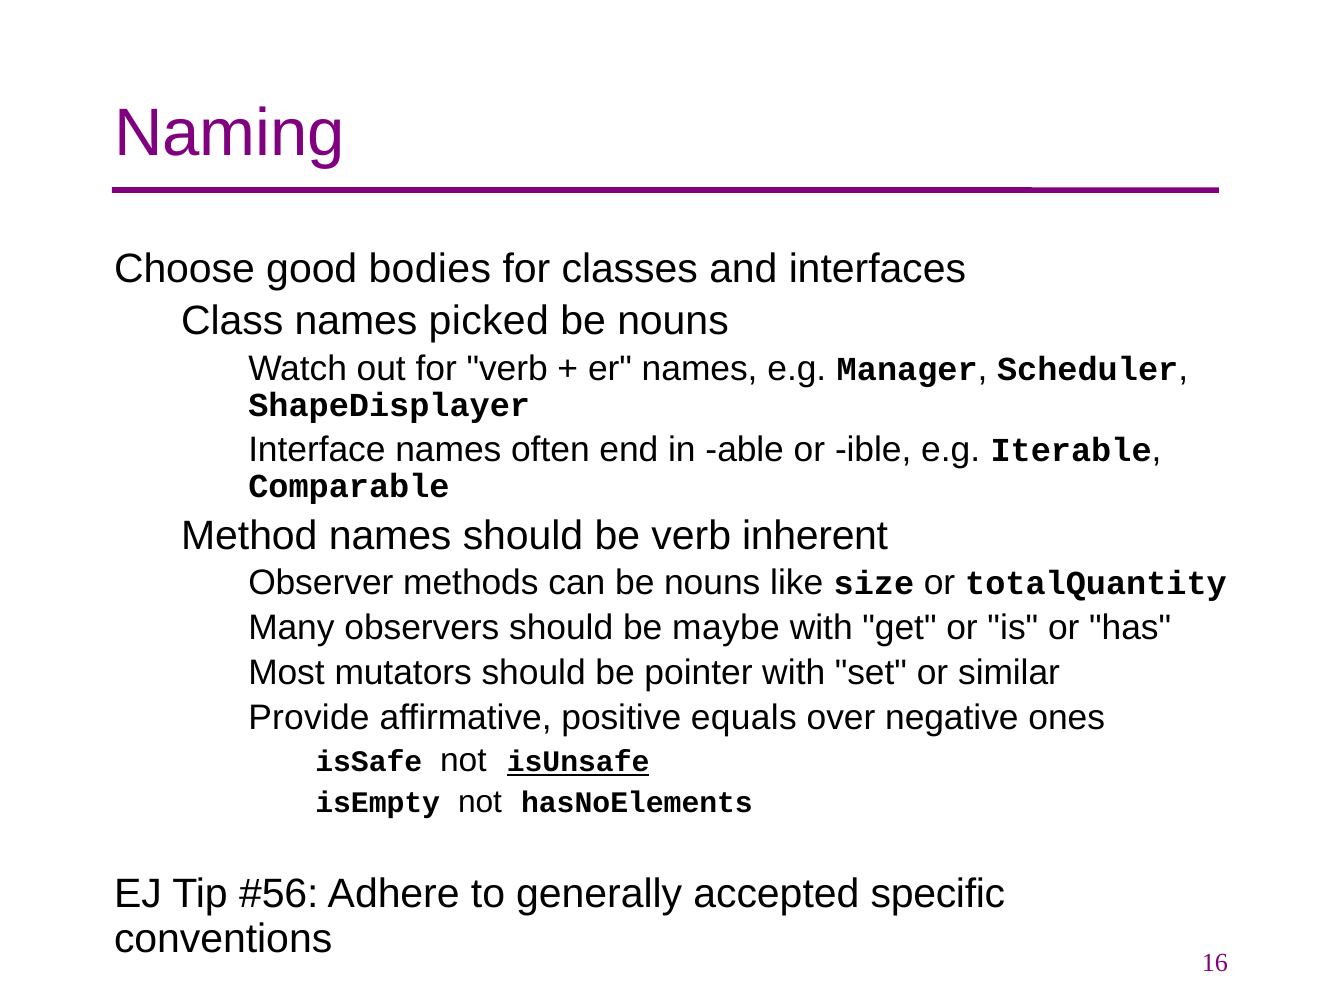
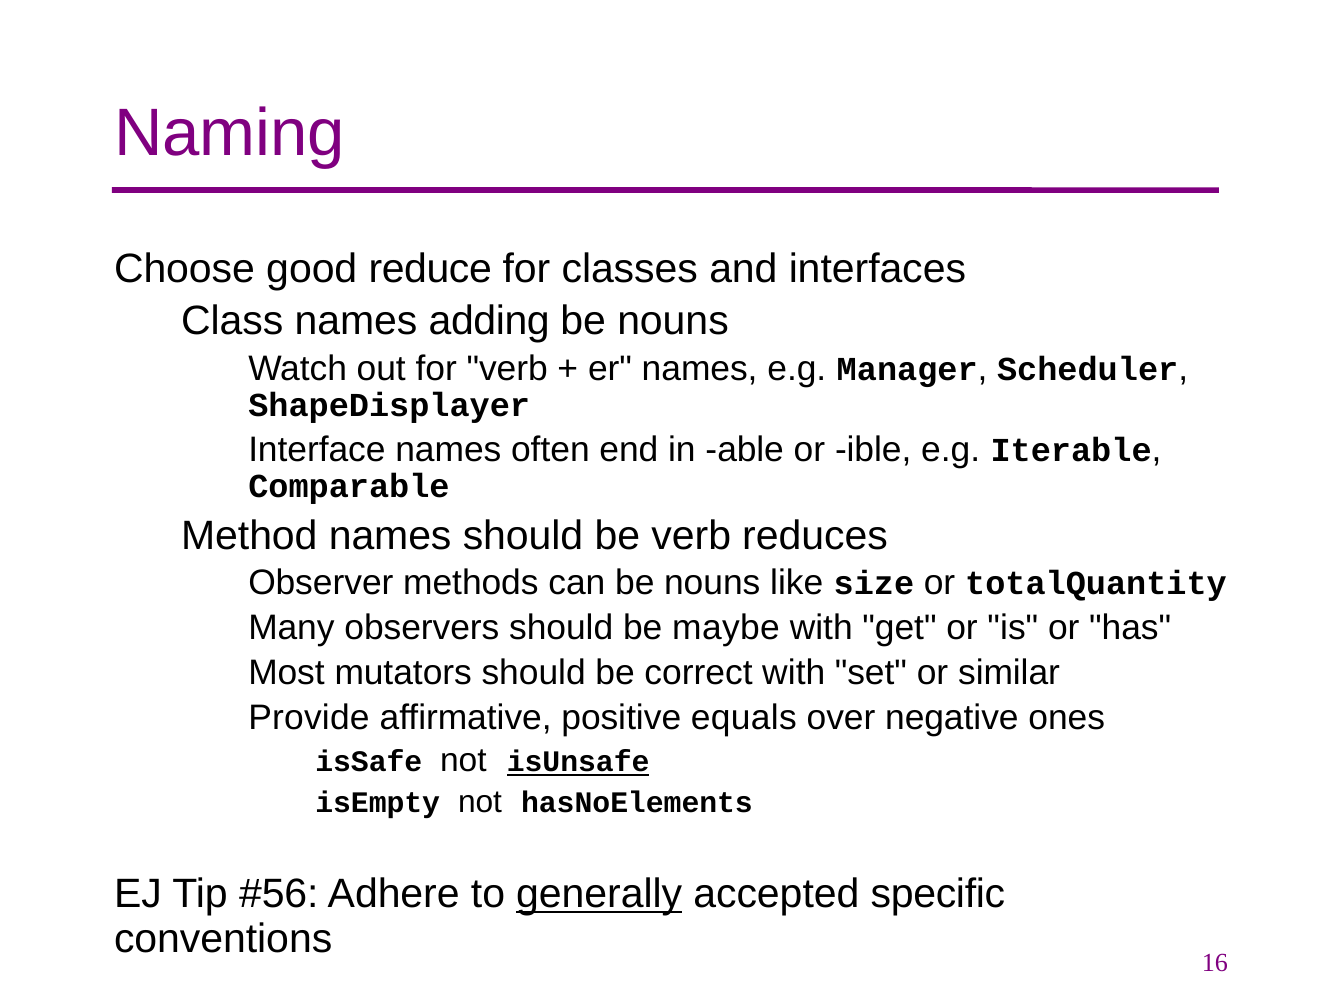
bodies: bodies -> reduce
picked: picked -> adding
inherent: inherent -> reduces
pointer: pointer -> correct
generally underline: none -> present
